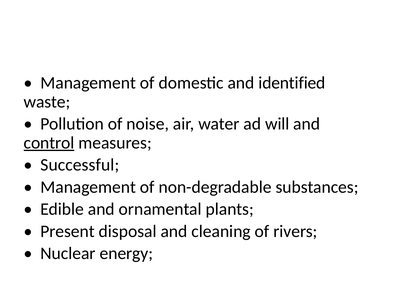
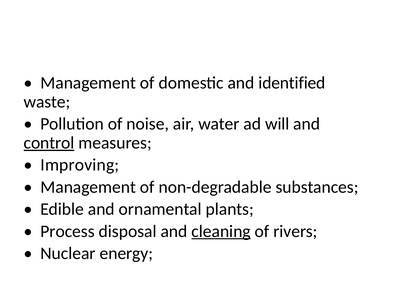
Successful: Successful -> Improving
Present: Present -> Process
cleaning underline: none -> present
